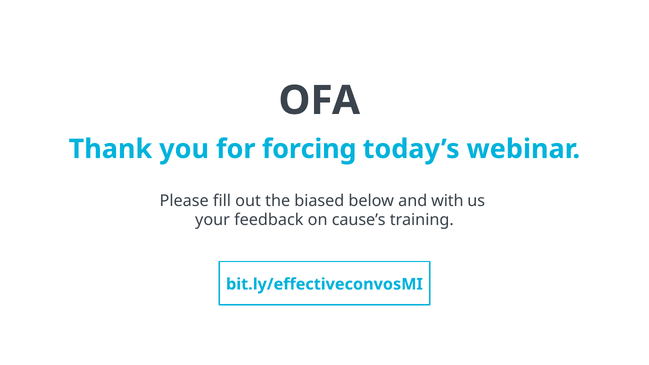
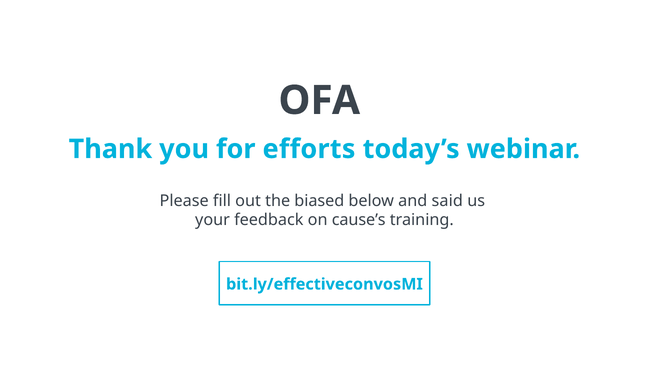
forcing: forcing -> efforts
with: with -> said
